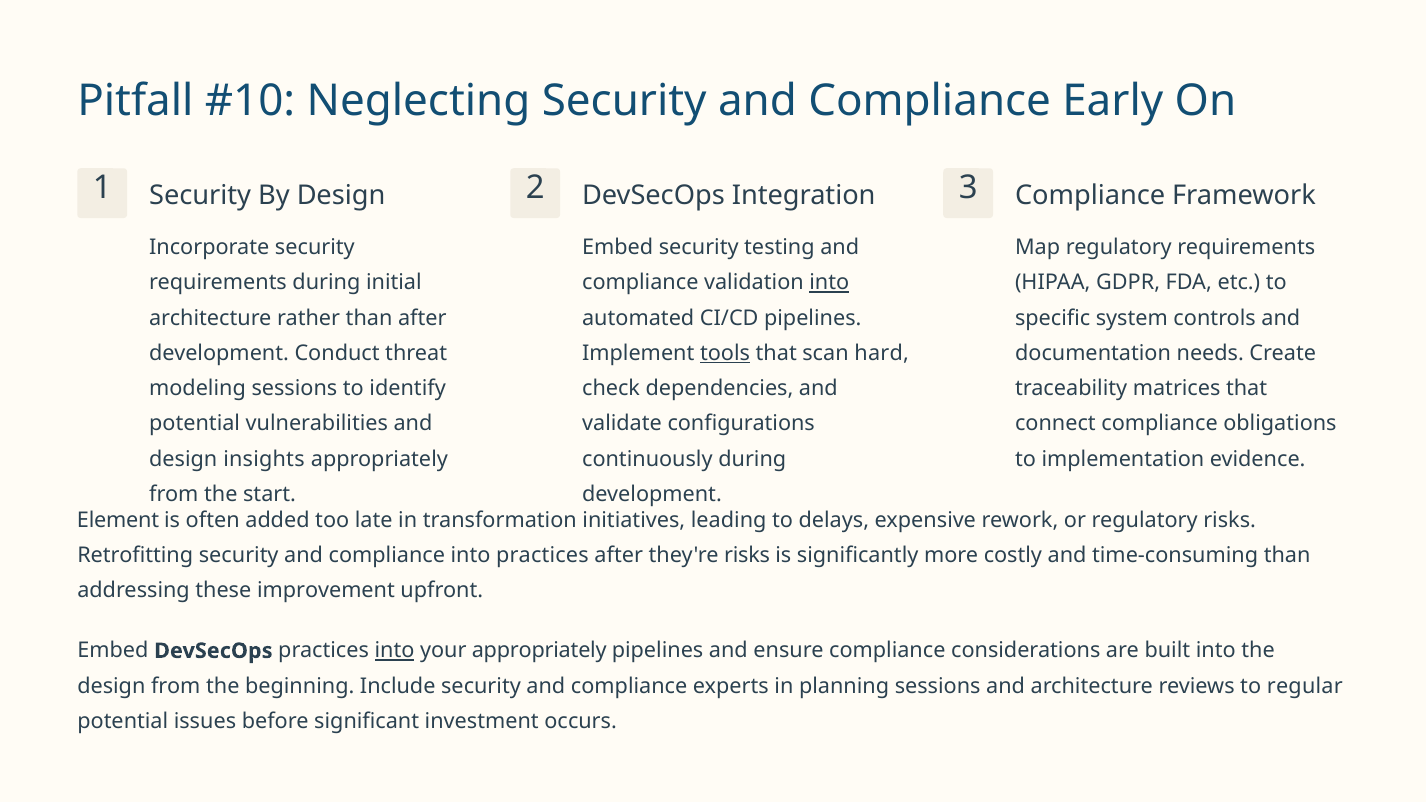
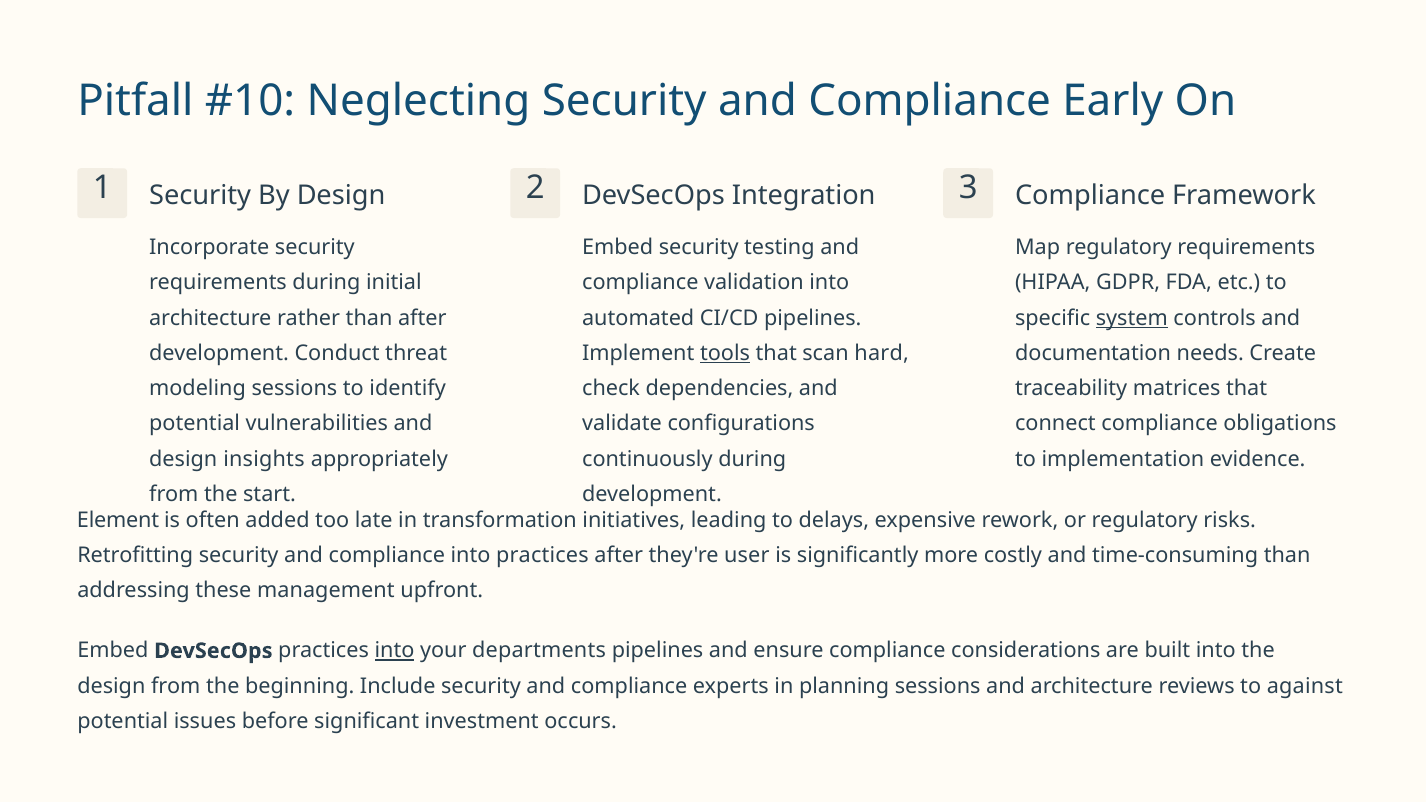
into at (829, 283) underline: present -> none
system underline: none -> present
they're risks: risks -> user
improvement: improvement -> management
your appropriately: appropriately -> departments
regular: regular -> against
